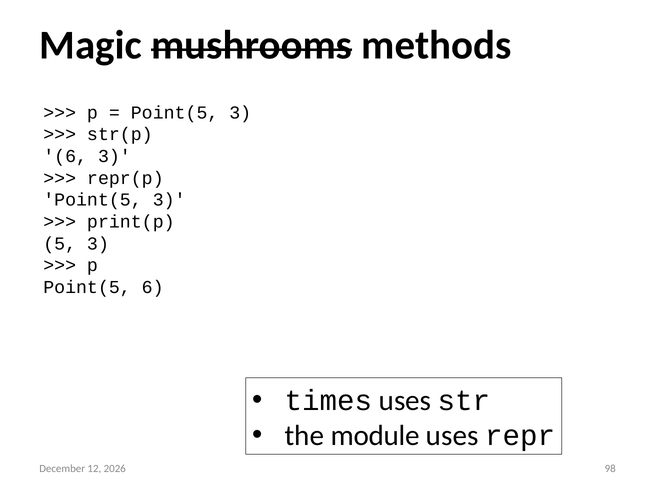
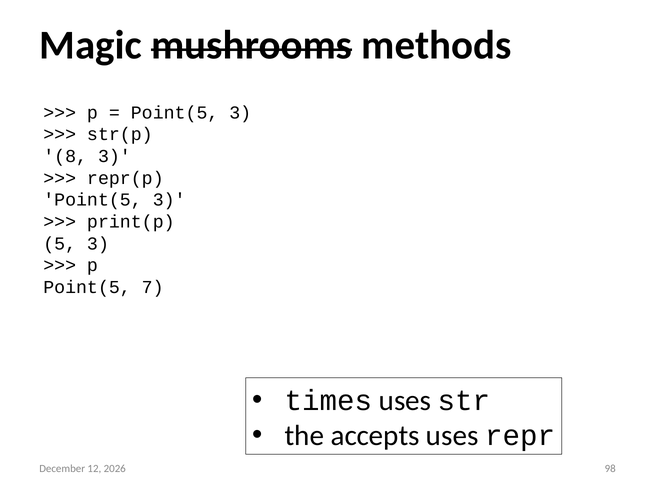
6 at (65, 156): 6 -> 8
Point(5 6: 6 -> 7
module: module -> accepts
